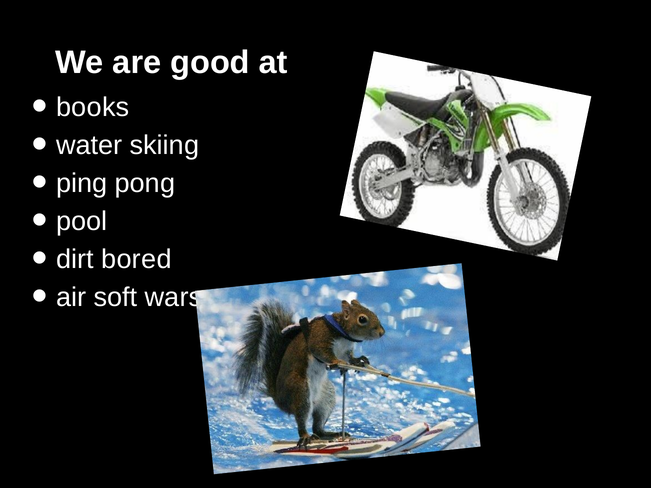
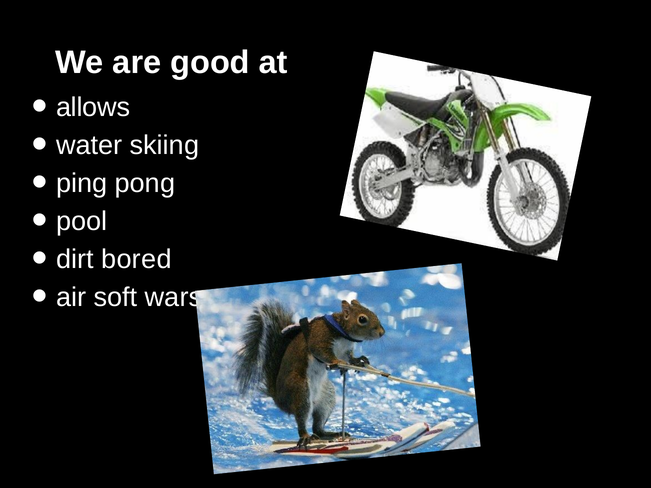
books: books -> allows
